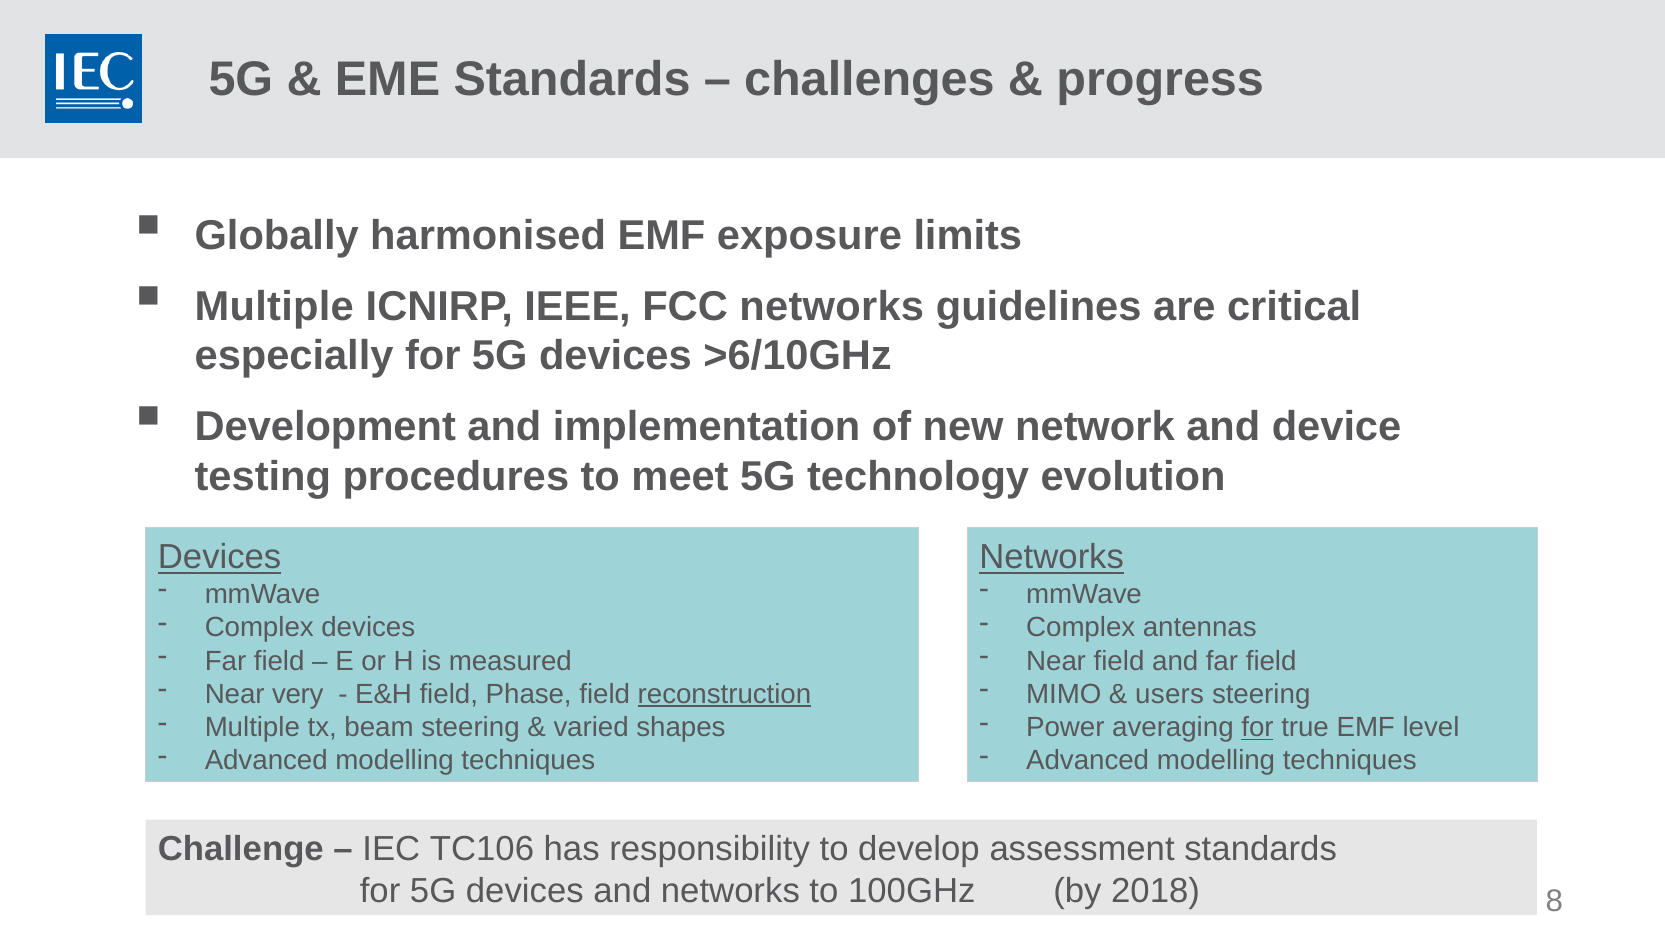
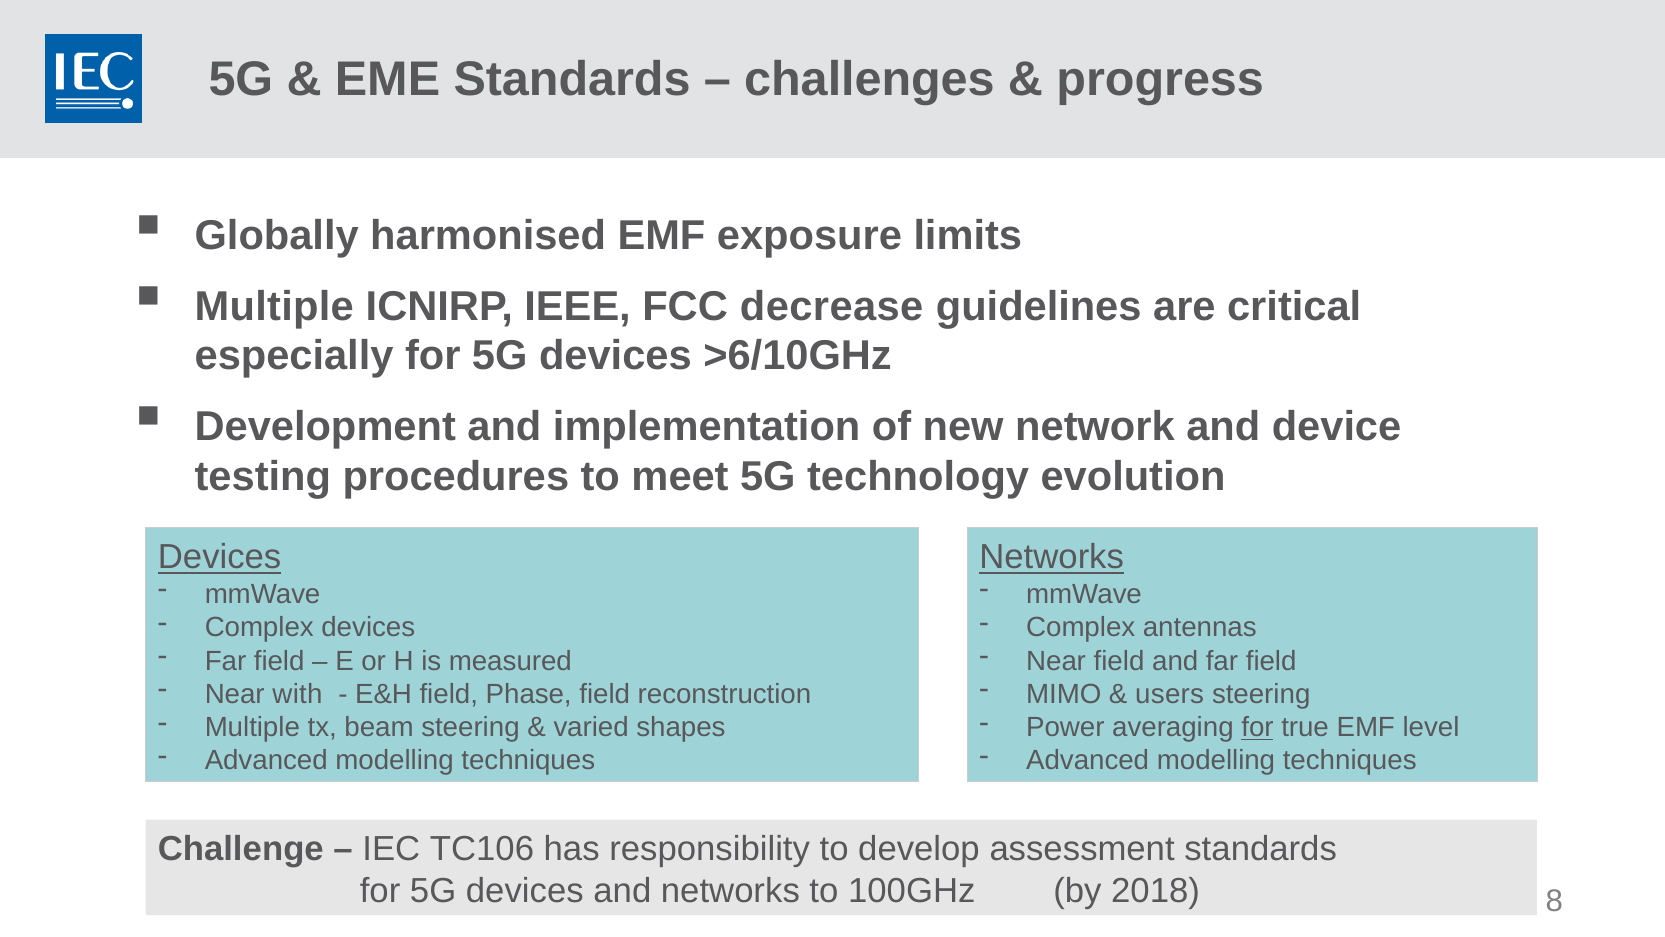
FCC networks: networks -> decrease
very: very -> with
reconstruction underline: present -> none
